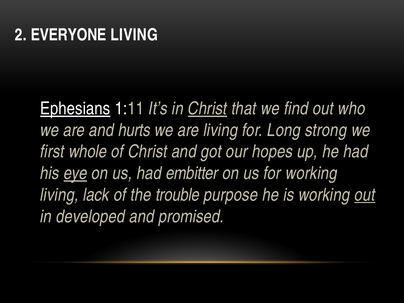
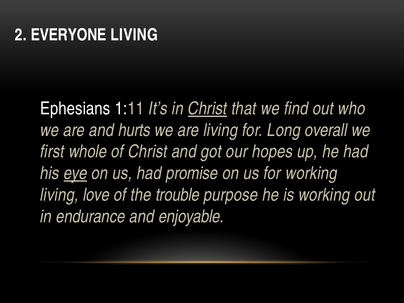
Ephesians underline: present -> none
strong: strong -> overall
embitter: embitter -> promise
lack: lack -> love
out at (365, 195) underline: present -> none
developed: developed -> endurance
promised: promised -> enjoyable
